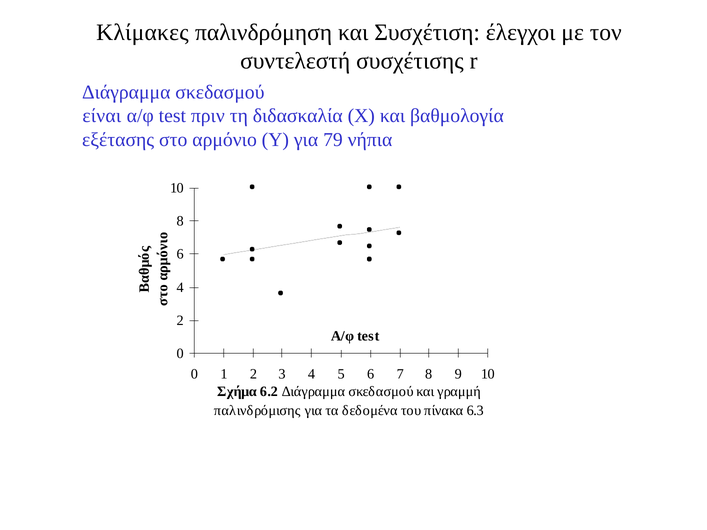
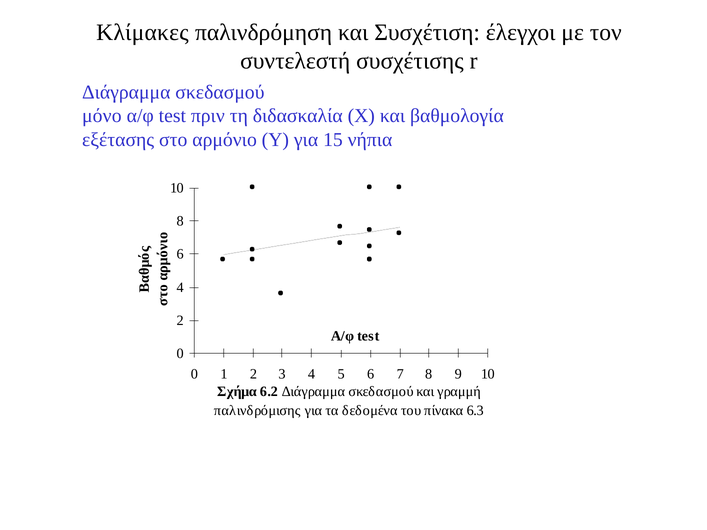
είναι: είναι -> μόνο
79: 79 -> 15
